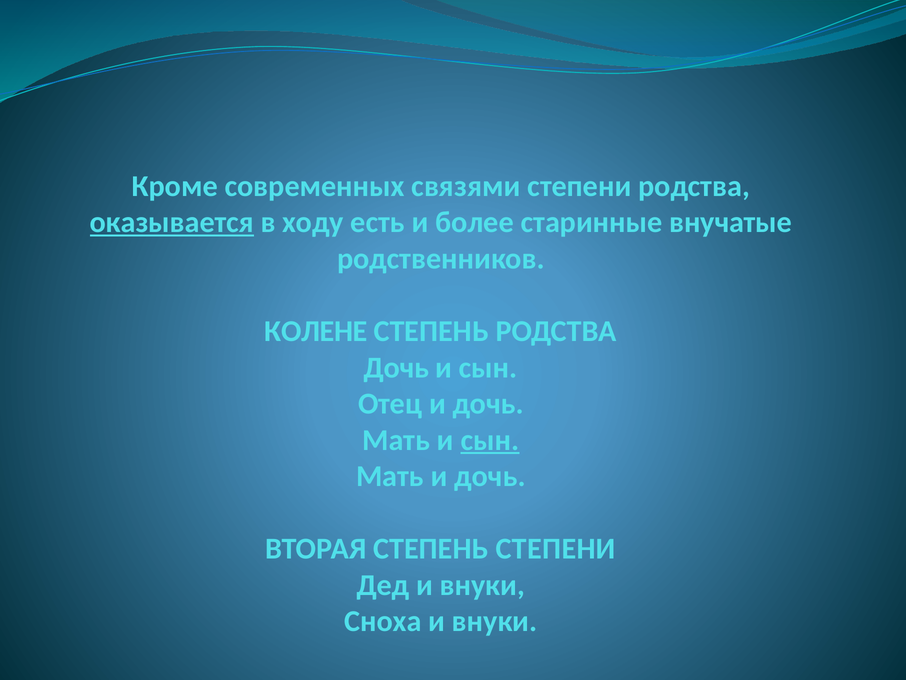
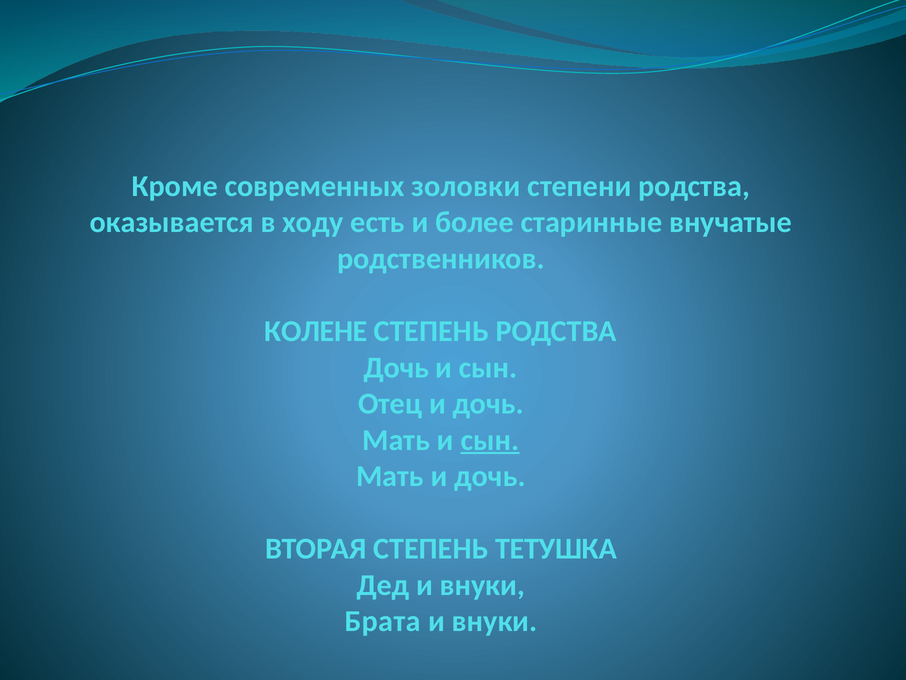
связями: связями -> золовки
оказывается underline: present -> none
СТЕПЕНЬ СТЕПЕНИ: СТЕПЕНИ -> ТЕТУШКА
Сноха: Сноха -> Брата
